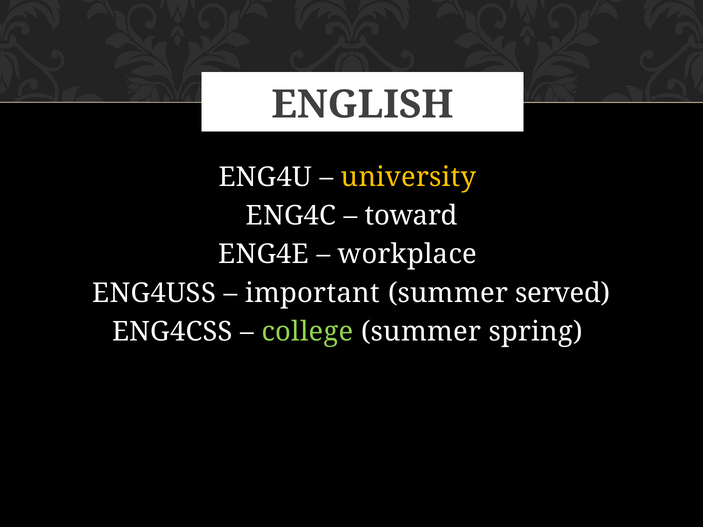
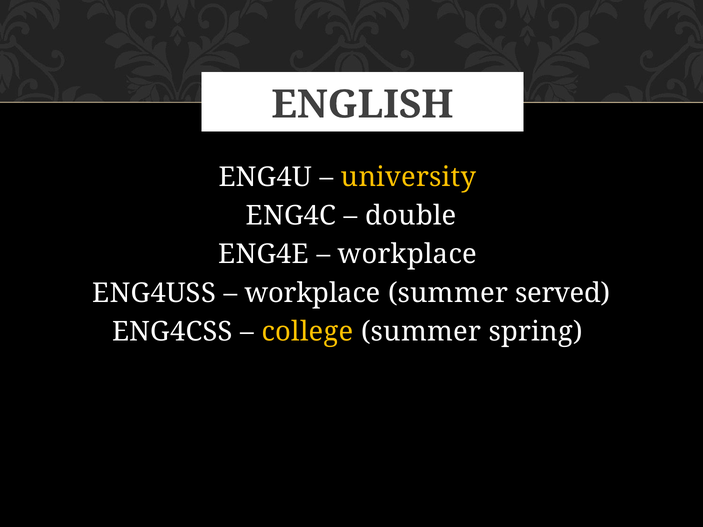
toward: toward -> double
important at (312, 293): important -> workplace
college colour: light green -> yellow
